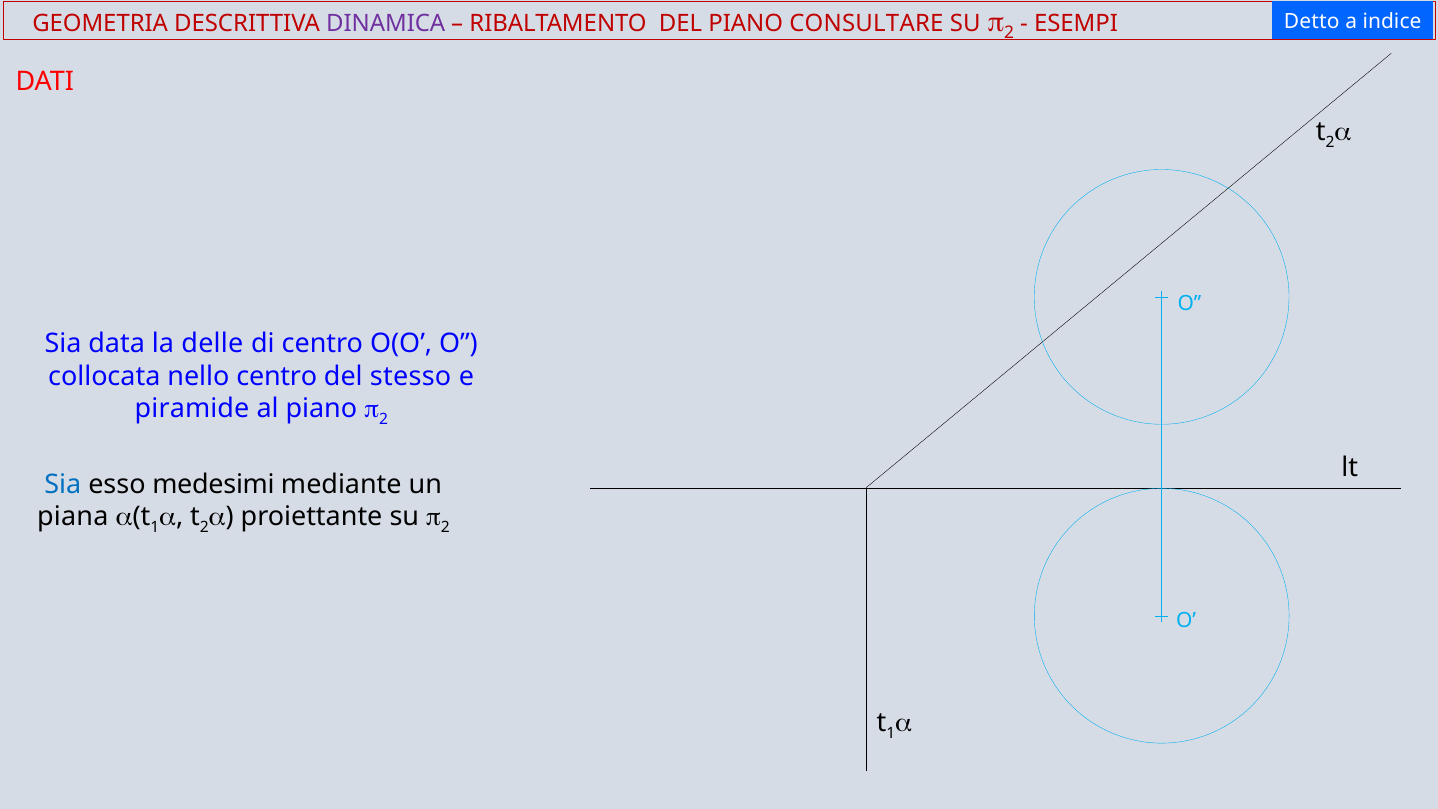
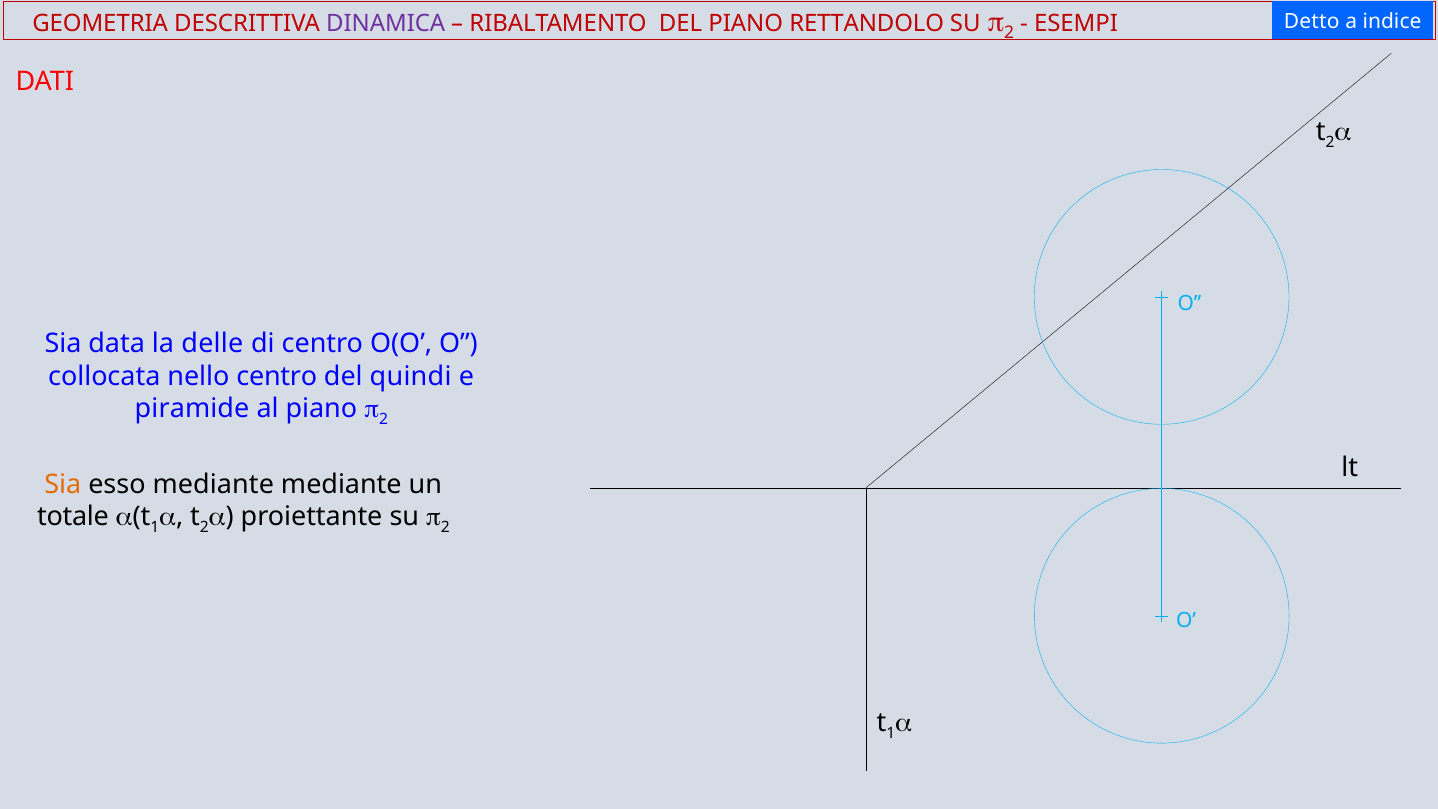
CONSULTARE: CONSULTARE -> RETTANDOLO
stesso: stesso -> quindi
Sia at (63, 484) colour: blue -> orange
esso medesimi: medesimi -> mediante
piana: piana -> totale
